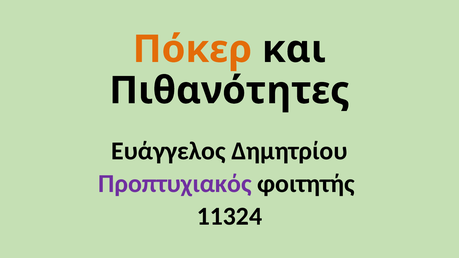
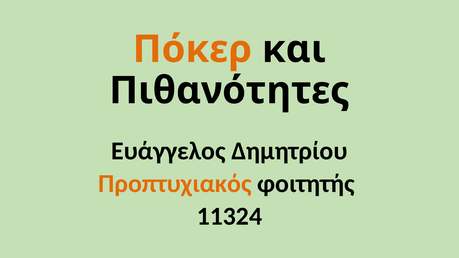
Προπτυχιακός colour: purple -> orange
